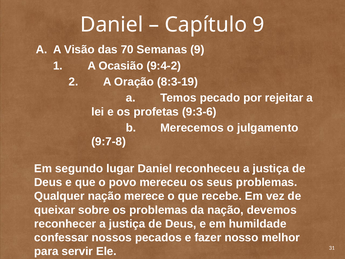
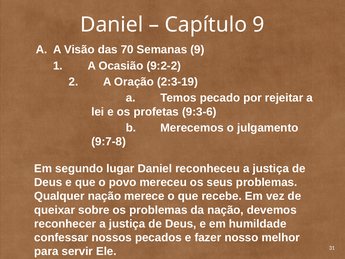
9:4-2: 9:4-2 -> 9:2-2
8:3-19: 8:3-19 -> 2:3-19
